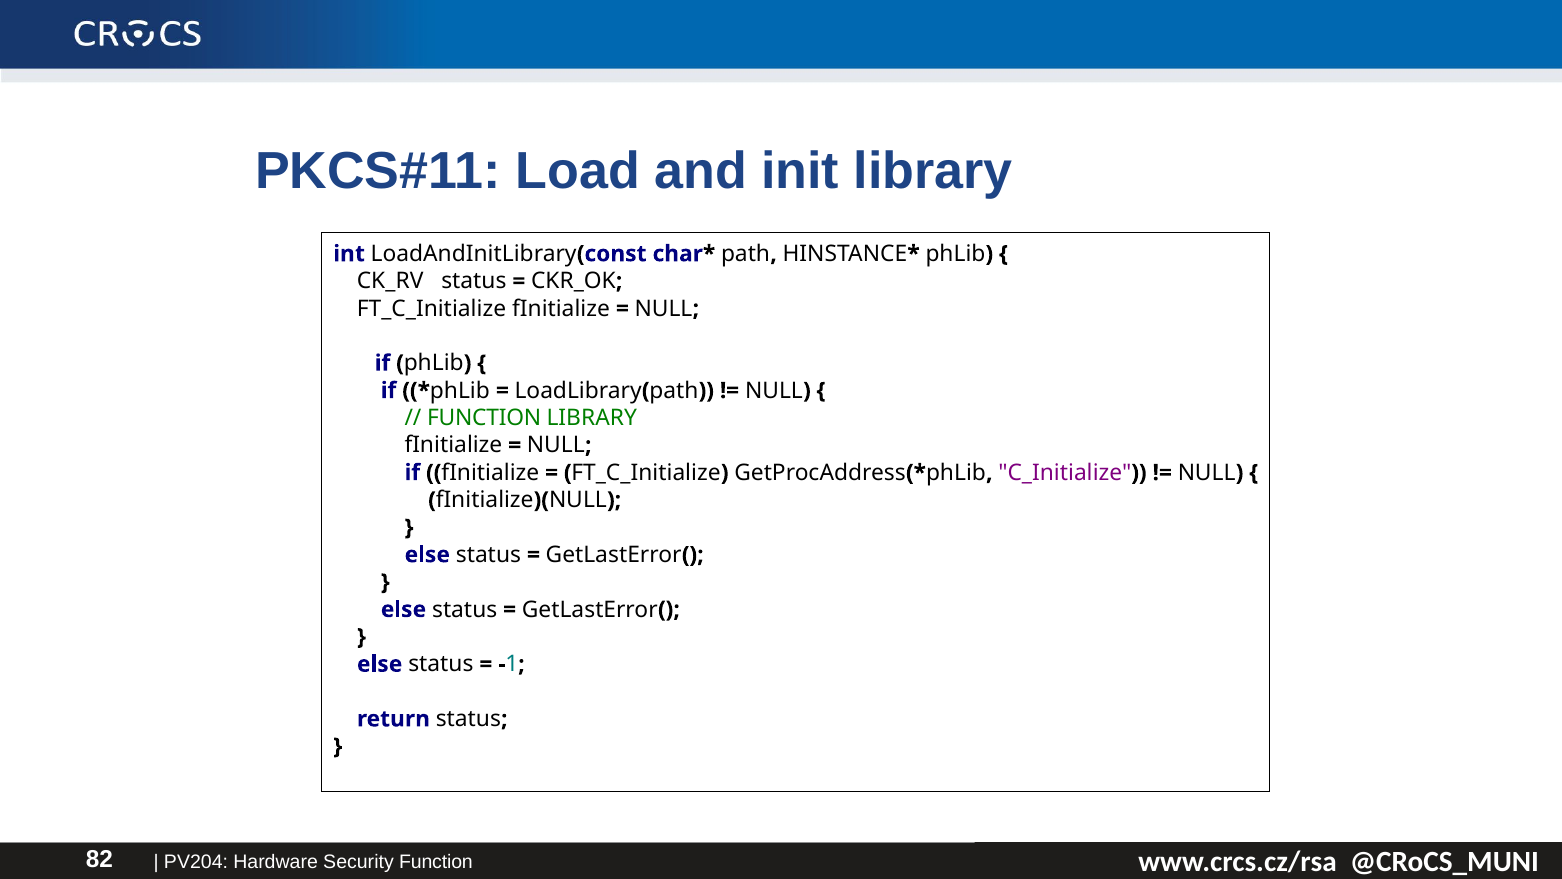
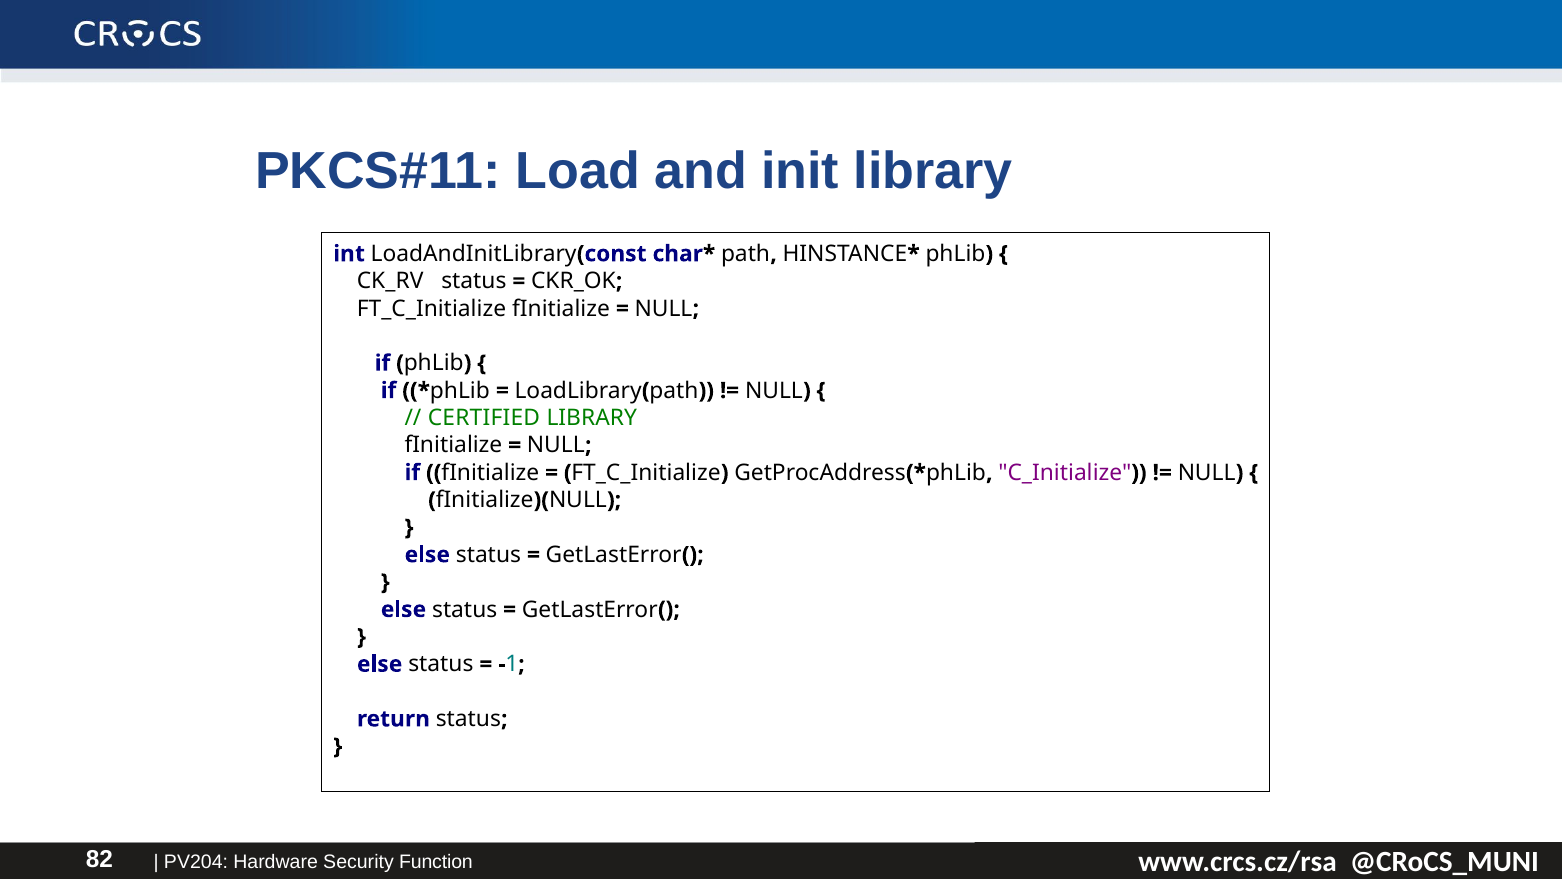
FUNCTION at (484, 418): FUNCTION -> CERTIFIED
